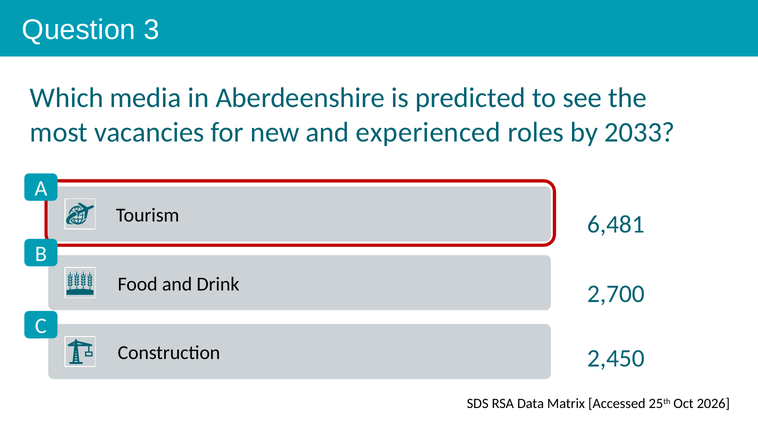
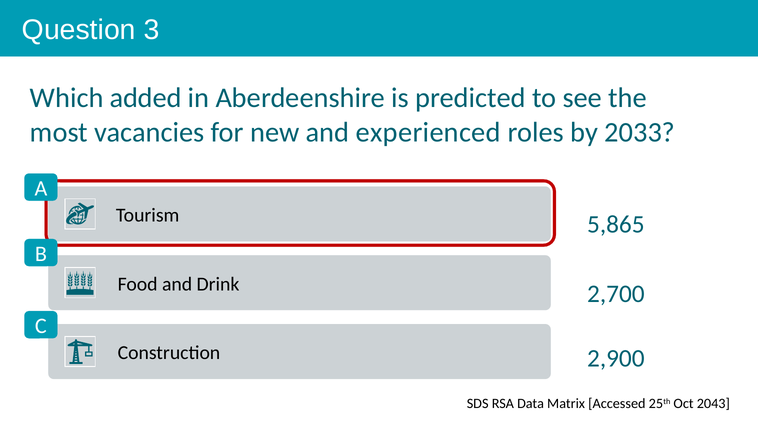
media: media -> added
6,481: 6,481 -> 5,865
2,450: 2,450 -> 2,900
2026: 2026 -> 2043
